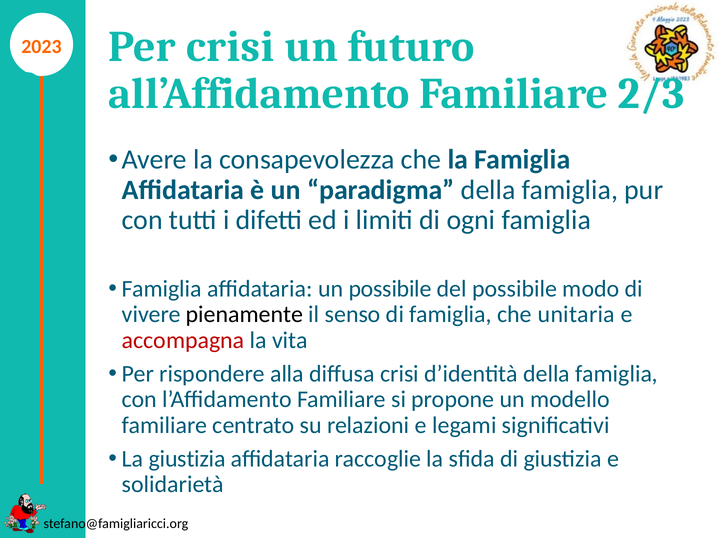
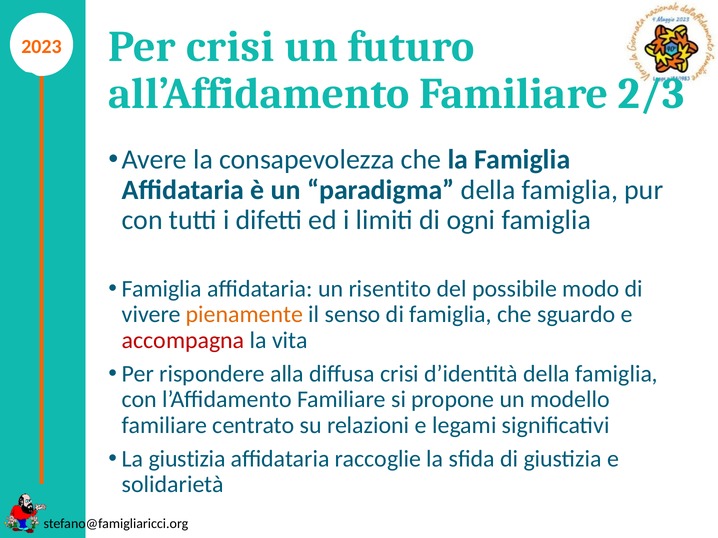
un possibile: possibile -> risentito
pienamente colour: black -> orange
unitaria: unitaria -> sguardo
